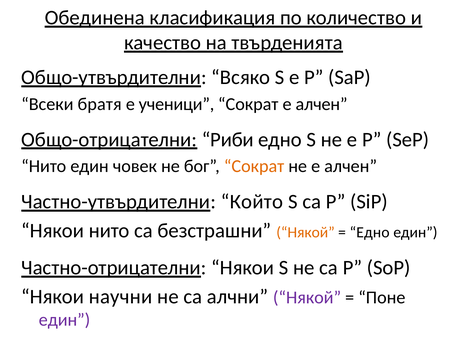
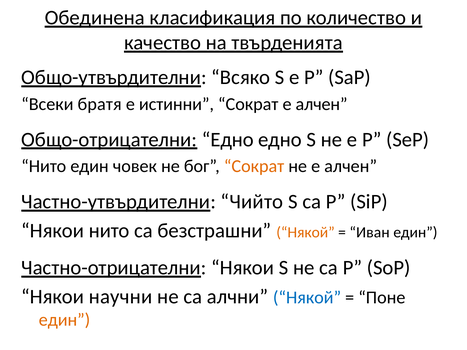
ученици: ученици -> истинни
Риби at (228, 140): Риби -> Едно
Който: Който -> Чийто
Едно at (370, 233): Едно -> Иван
Някой at (307, 298) colour: purple -> blue
един at (64, 320) colour: purple -> orange
